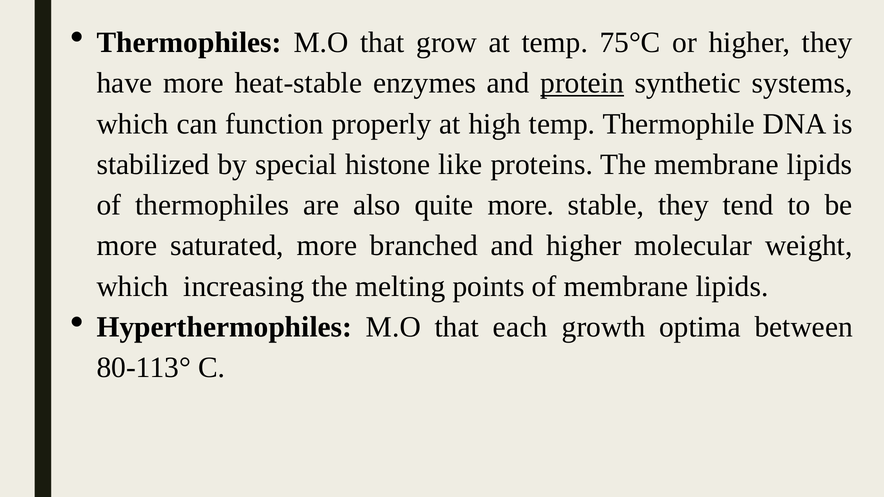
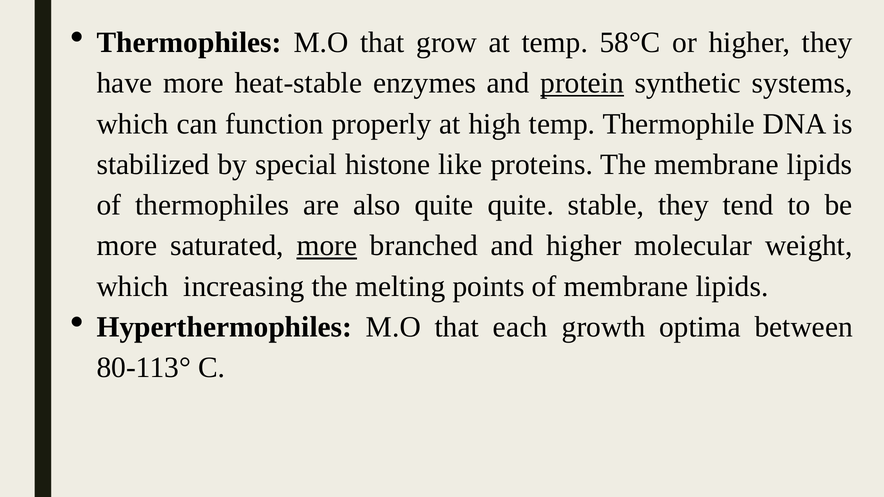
75°C: 75°C -> 58°C
quite more: more -> quite
more at (327, 246) underline: none -> present
